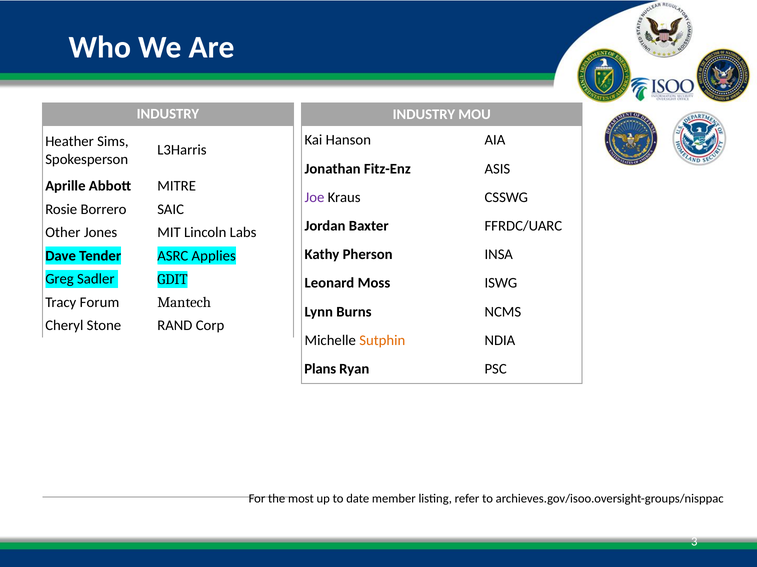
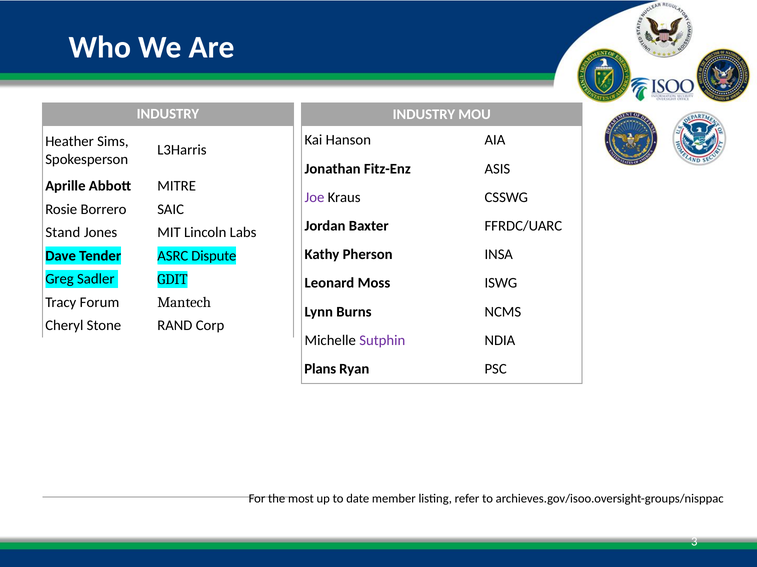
Other: Other -> Stand
Applies: Applies -> Dispute
Sutphin colour: orange -> purple
